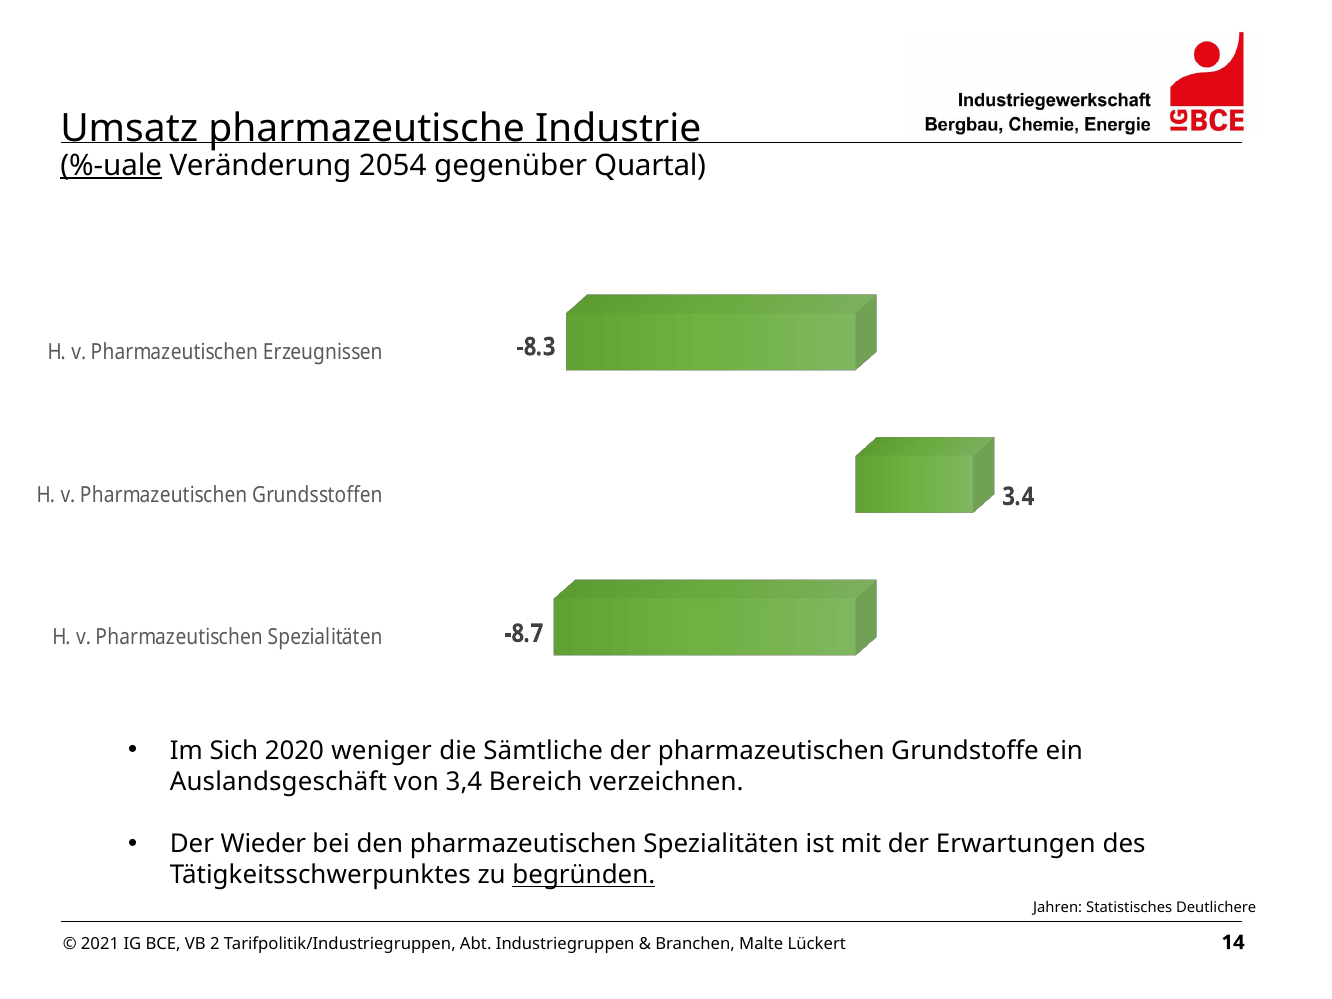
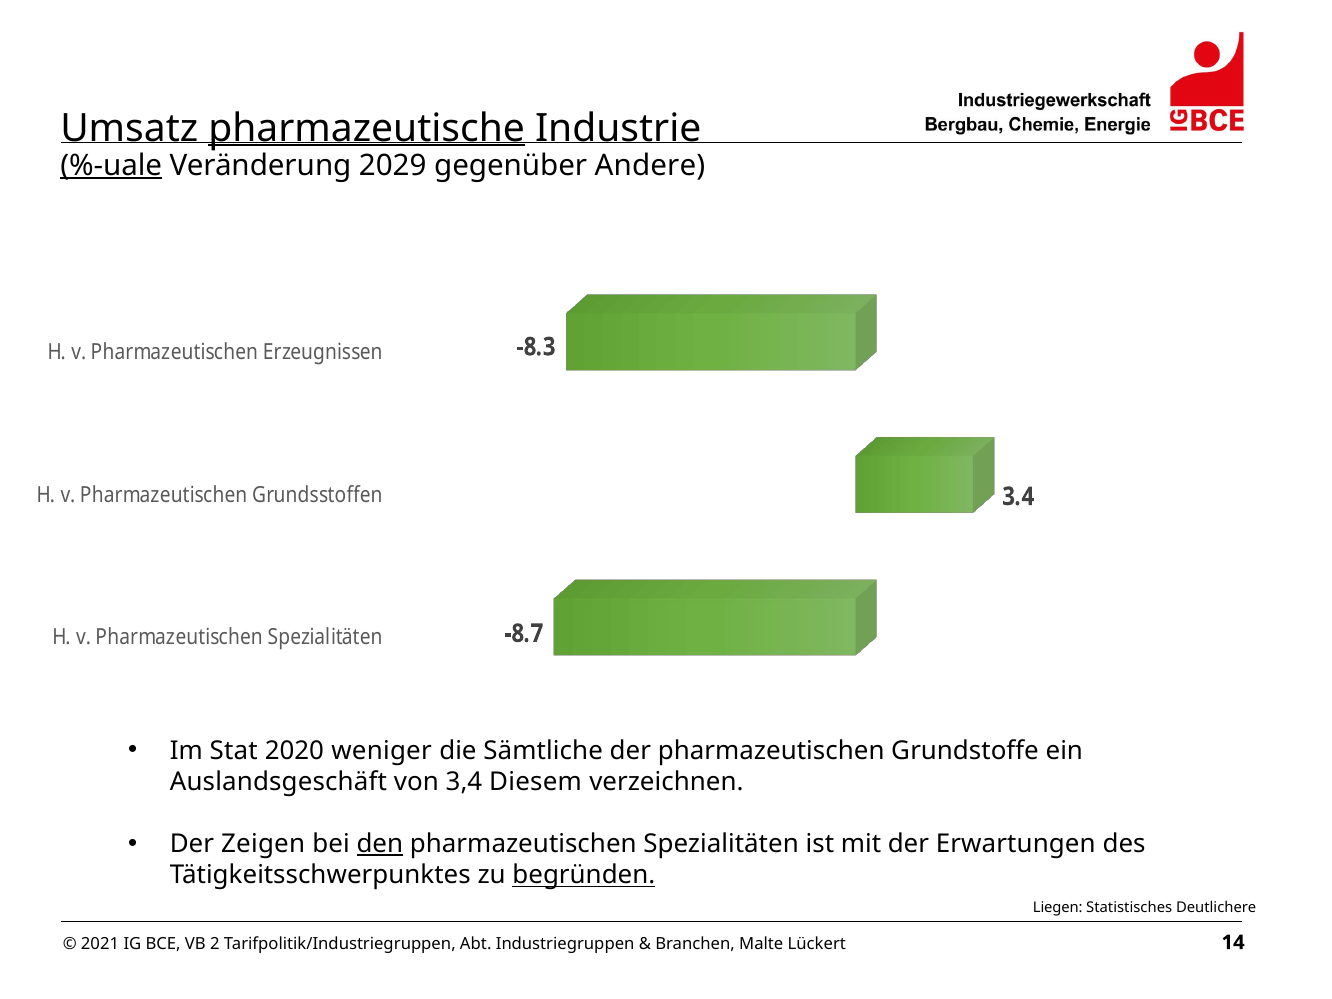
pharmazeutische underline: none -> present
2054: 2054 -> 2029
Quartal: Quartal -> Andere
Sich: Sich -> Stat
Bereich: Bereich -> Diesem
Wieder: Wieder -> Zeigen
den underline: none -> present
Jahren: Jahren -> Liegen
